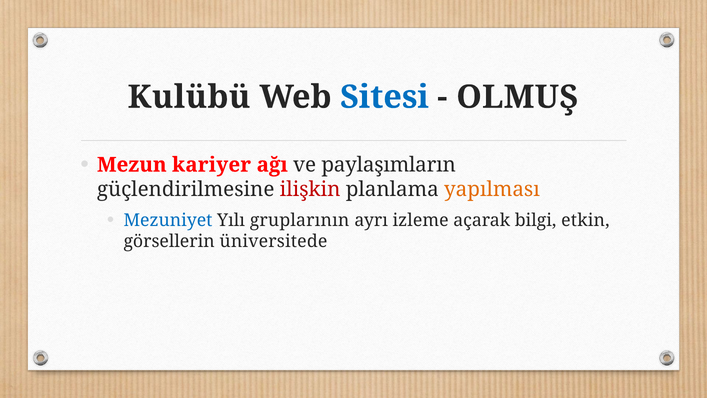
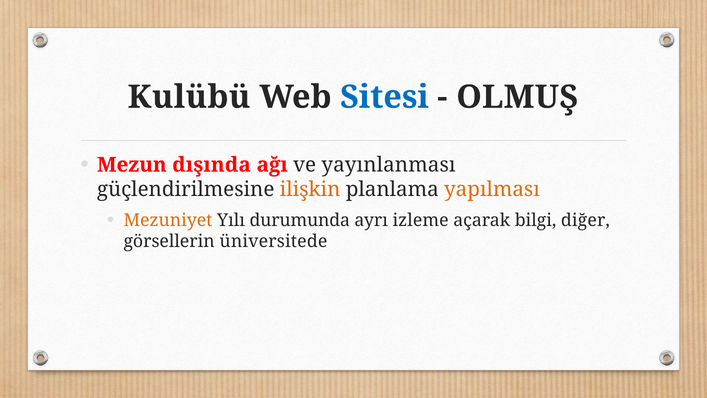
kariyer: kariyer -> dışında
paylaşımların: paylaşımların -> yayınlanması
ilişkin colour: red -> orange
Mezuniyet colour: blue -> orange
gruplarının: gruplarının -> durumunda
etkin: etkin -> diğer
